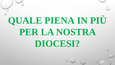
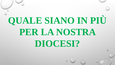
PIENA: PIENA -> SIANO
